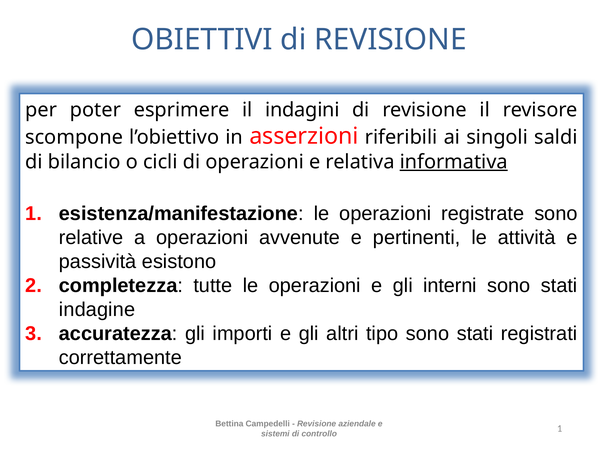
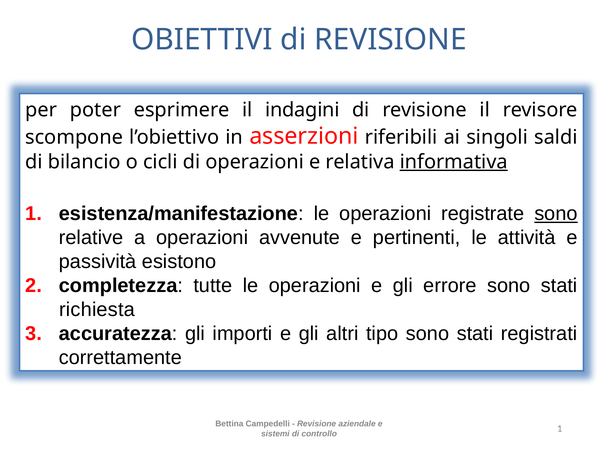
sono at (556, 214) underline: none -> present
interni: interni -> errore
indagine: indagine -> richiesta
